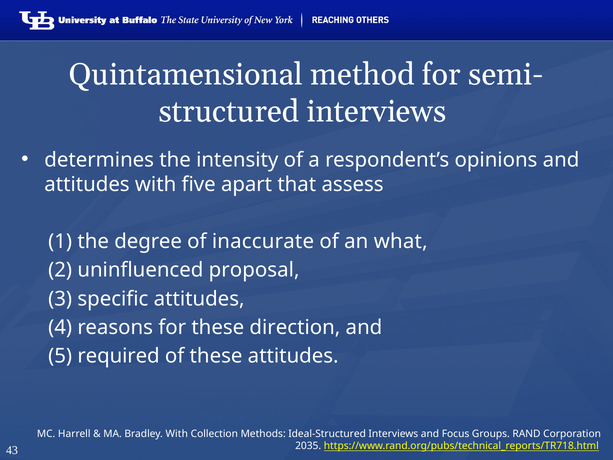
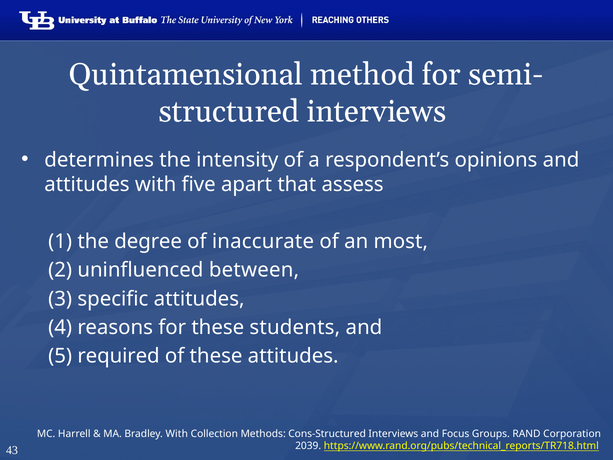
what: what -> most
proposal: proposal -> between
direction: direction -> students
Ideal-Structured: Ideal-Structured -> Cons-Structured
2035: 2035 -> 2039
